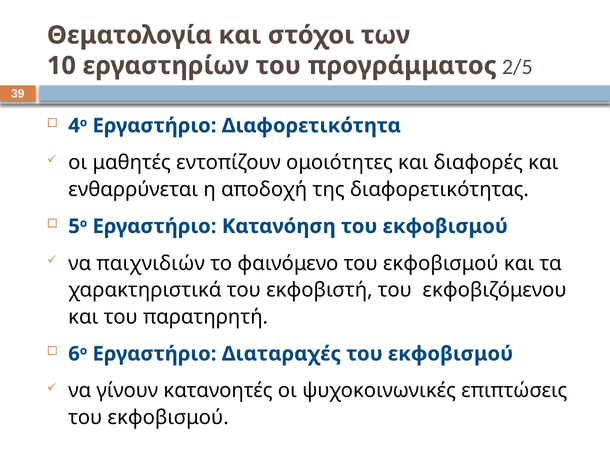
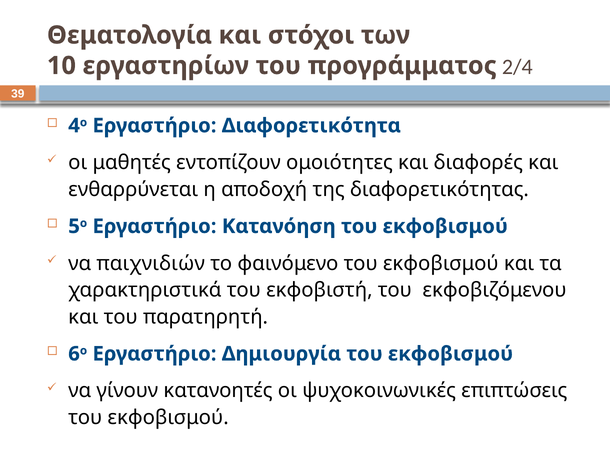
2/5: 2/5 -> 2/4
Διαταραχές: Διαταραχές -> Δημιουργία
